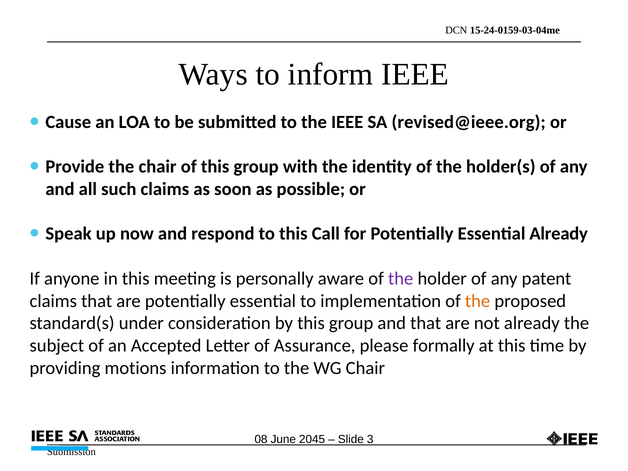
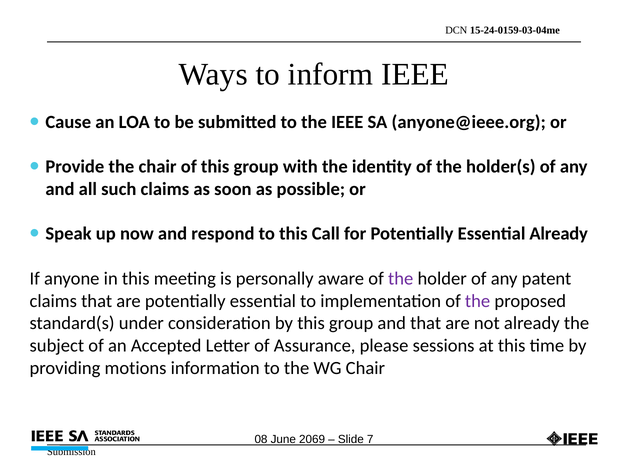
revised@ieee.org: revised@ieee.org -> anyone@ieee.org
the at (478, 301) colour: orange -> purple
formally: formally -> sessions
2045: 2045 -> 2069
3: 3 -> 7
